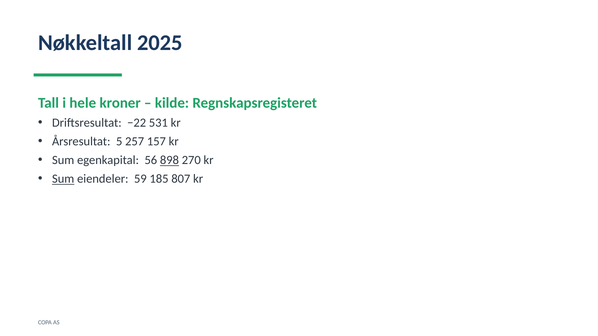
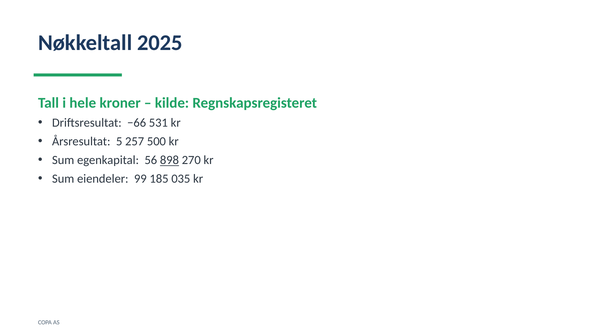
−22: −22 -> −66
157: 157 -> 500
Sum at (63, 179) underline: present -> none
59: 59 -> 99
807: 807 -> 035
